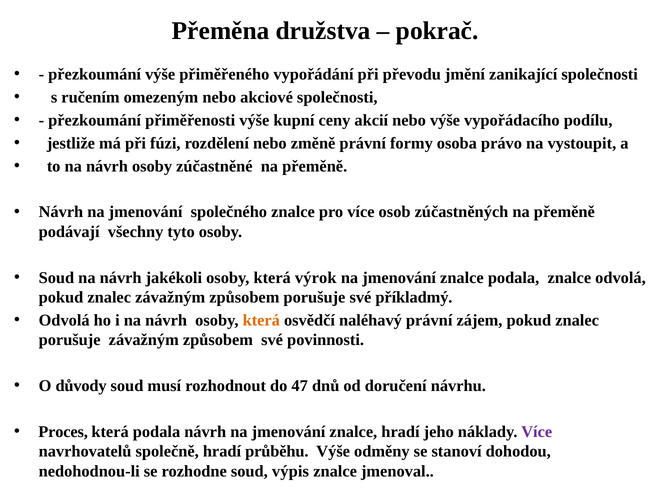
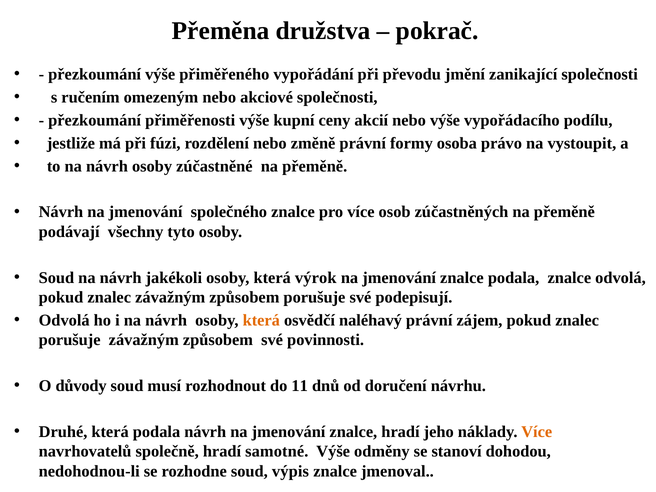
příkladmý: příkladmý -> podepisují
47: 47 -> 11
Proces: Proces -> Druhé
Více at (537, 432) colour: purple -> orange
průběhu: průběhu -> samotné
